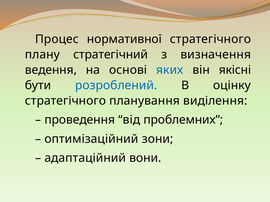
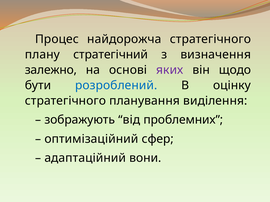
нормативної: нормативної -> найдорожча
ведення: ведення -> залежно
яких colour: blue -> purple
якісні: якісні -> щодо
проведення: проведення -> зображують
зони: зони -> сфер
